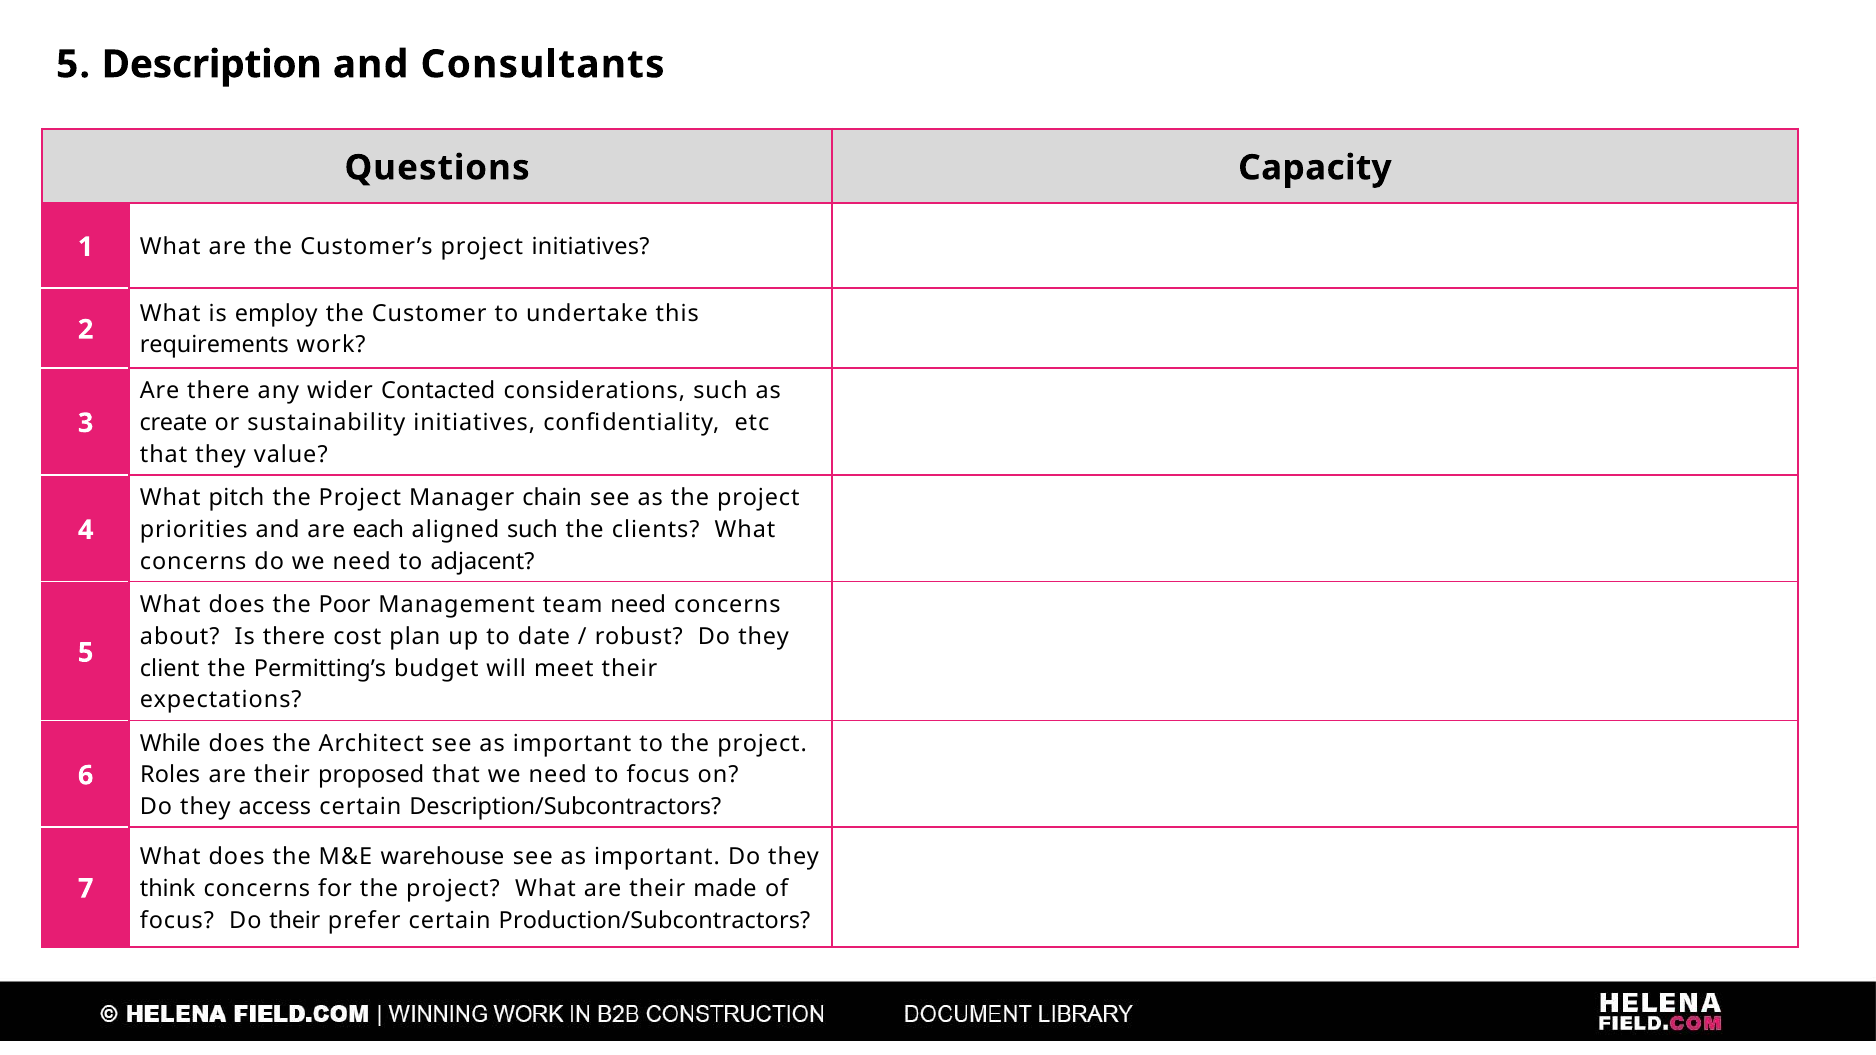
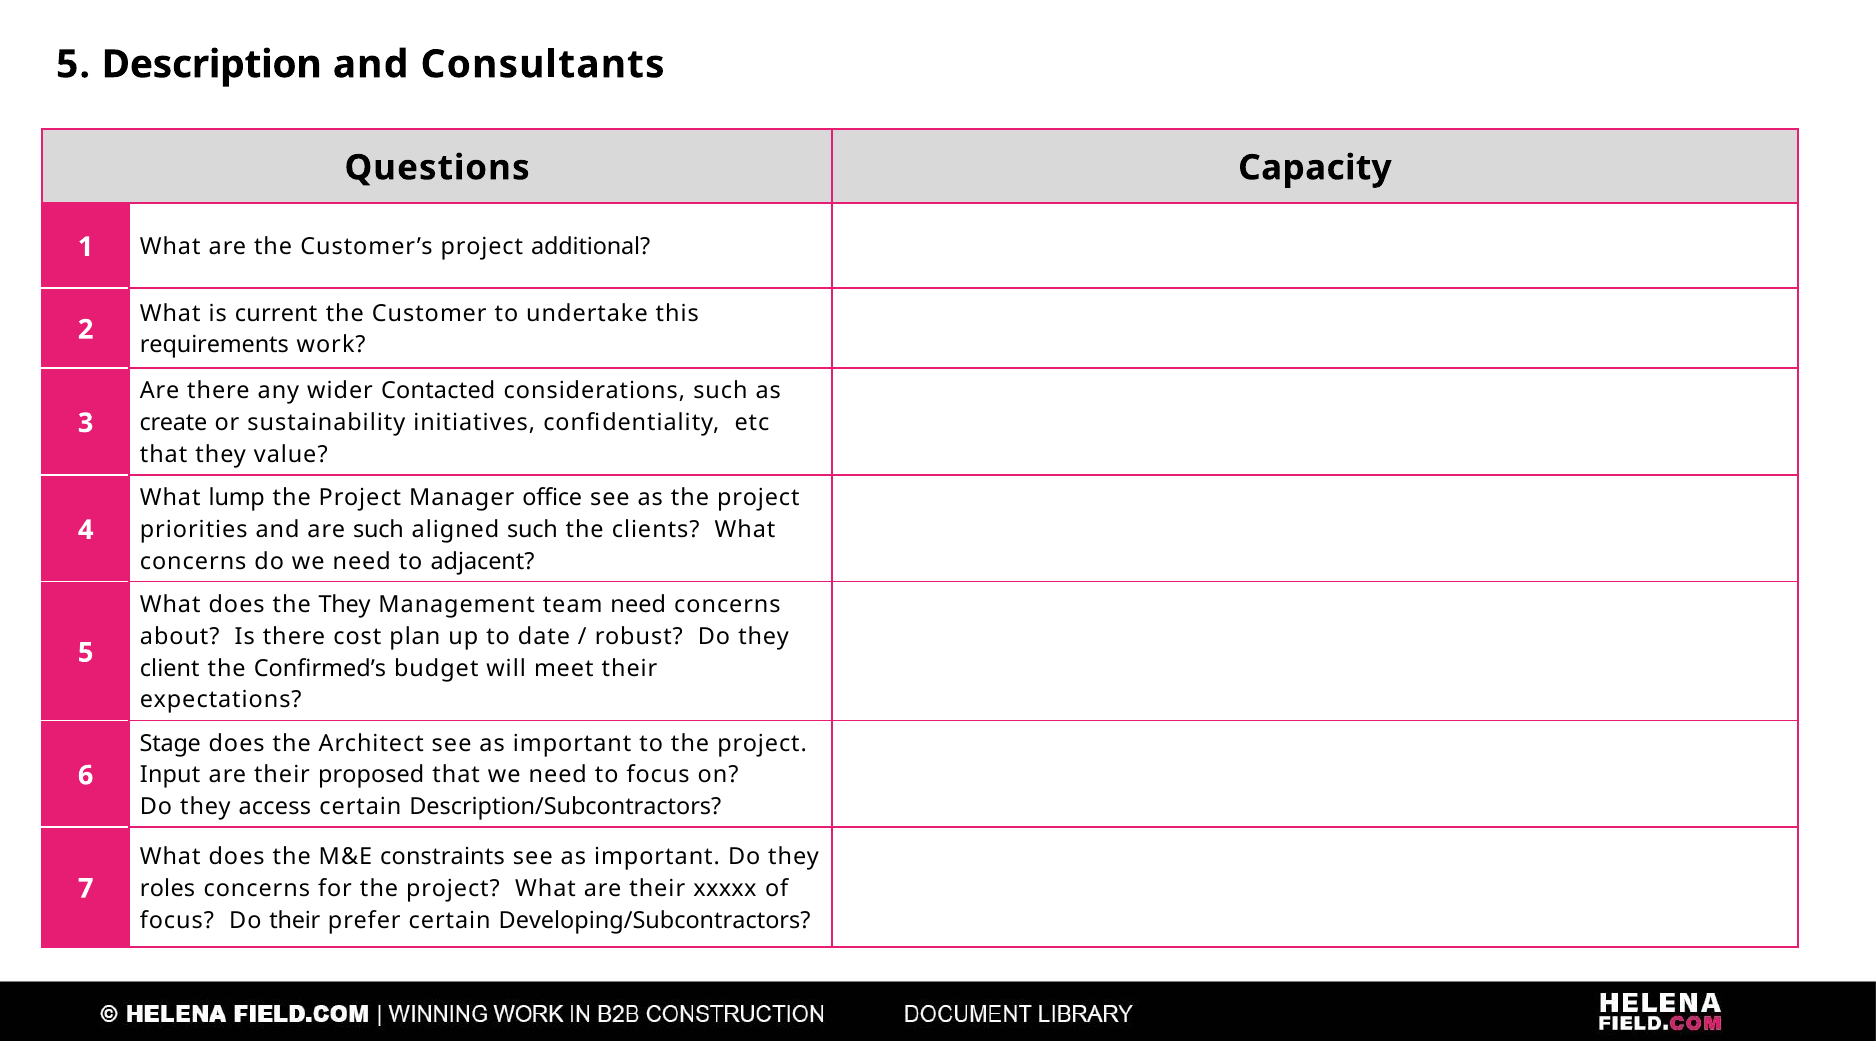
project initiatives: initiatives -> additional
employ: employ -> current
pitch: pitch -> lump
chain: chain -> office
are each: each -> such
the Poor: Poor -> They
Permitting’s: Permitting’s -> Confirmed’s
While: While -> Stage
Roles: Roles -> Input
warehouse: warehouse -> constraints
think: think -> roles
made: made -> xxxxx
Production/Subcontractors: Production/Subcontractors -> Developing/Subcontractors
